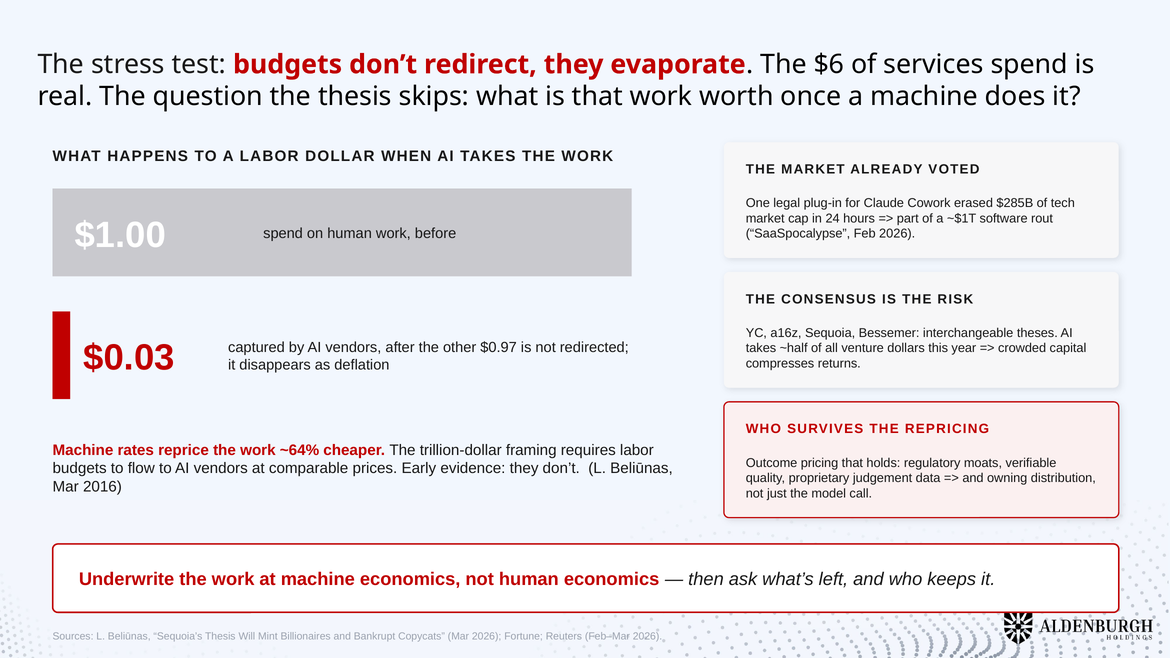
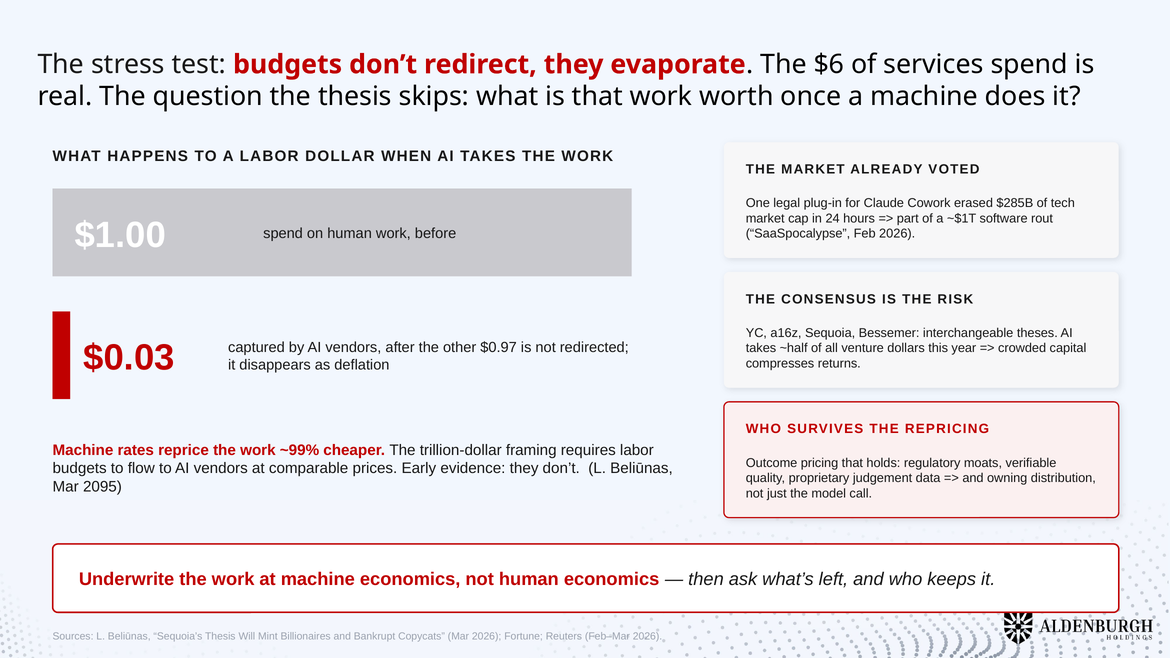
~64%: ~64% -> ~99%
2016: 2016 -> 2095
